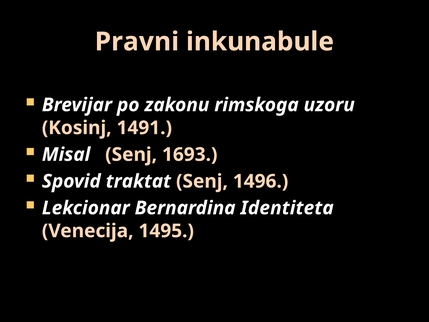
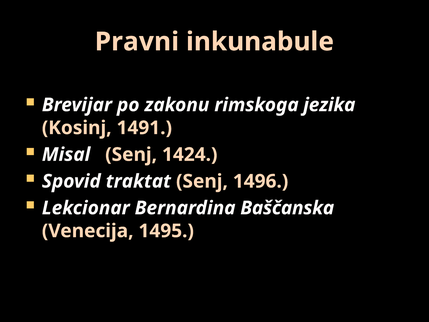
uzoru: uzoru -> jezika
1693: 1693 -> 1424
Identiteta: Identiteta -> Baščanska
